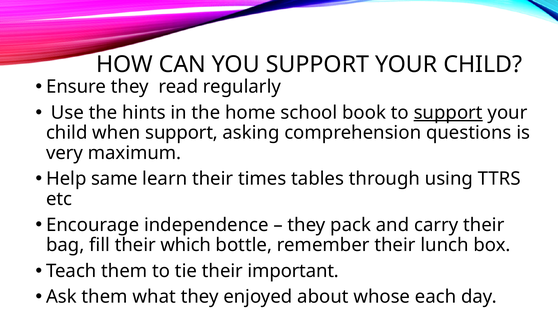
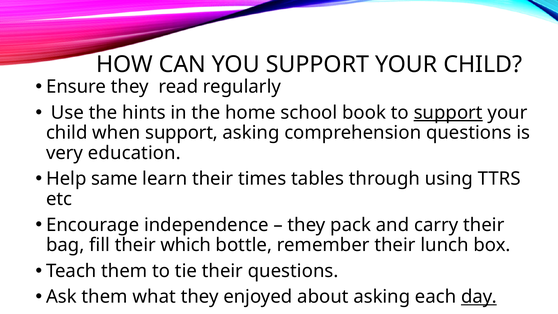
maximum: maximum -> education
their important: important -> questions
about whose: whose -> asking
day underline: none -> present
